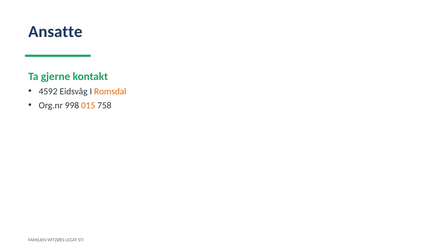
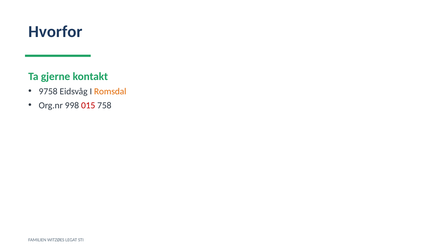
Ansatte: Ansatte -> Hvorfor
4592: 4592 -> 9758
015 colour: orange -> red
